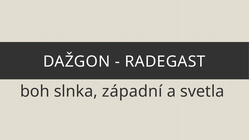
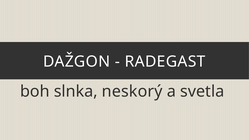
západní: západní -> neskorý
